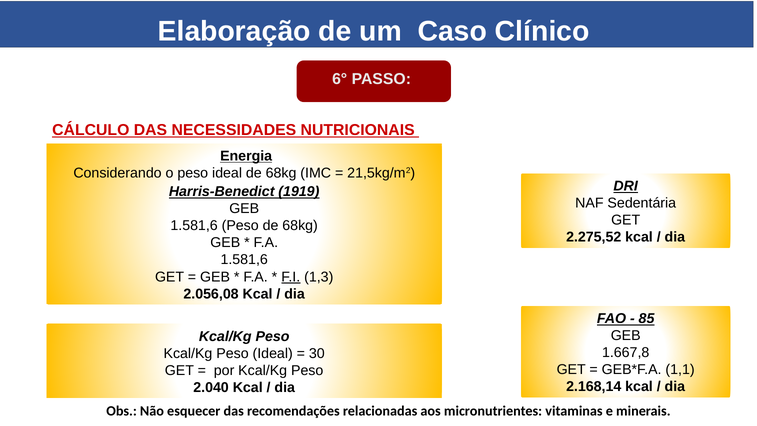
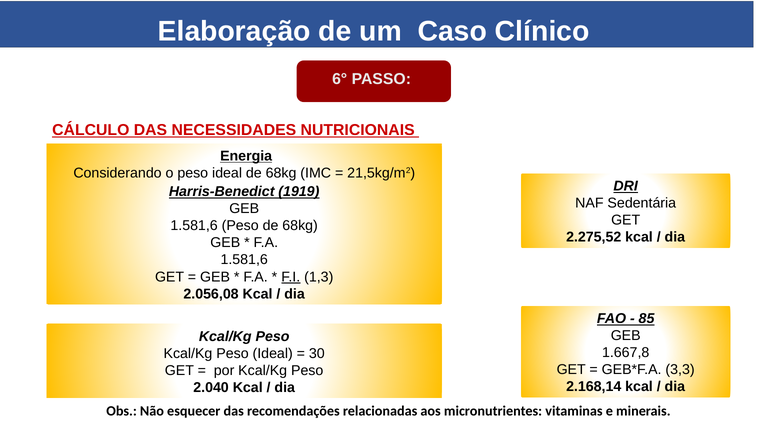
1,1: 1,1 -> 3,3
